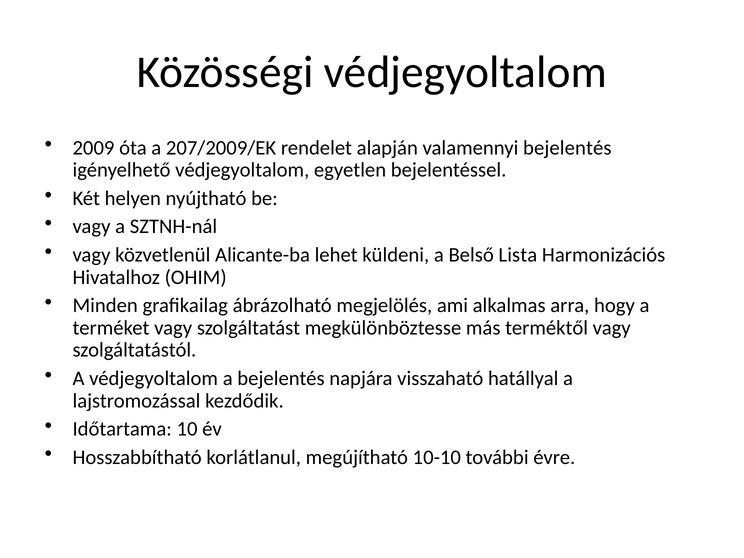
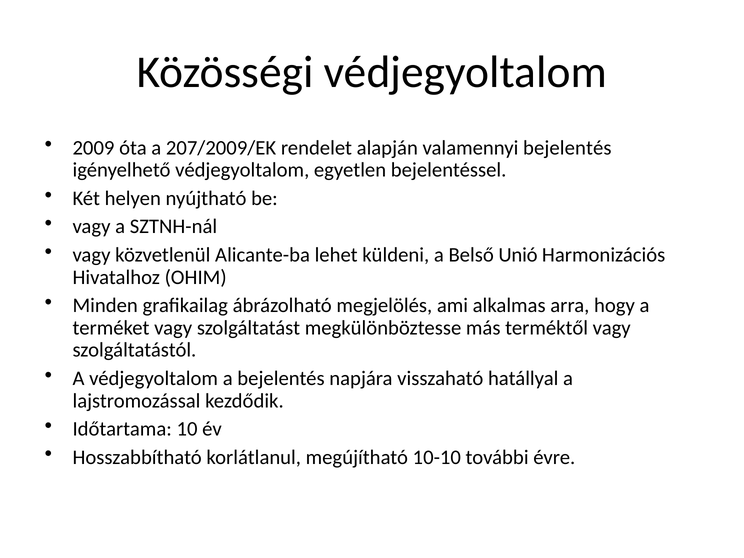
Lista: Lista -> Unió
